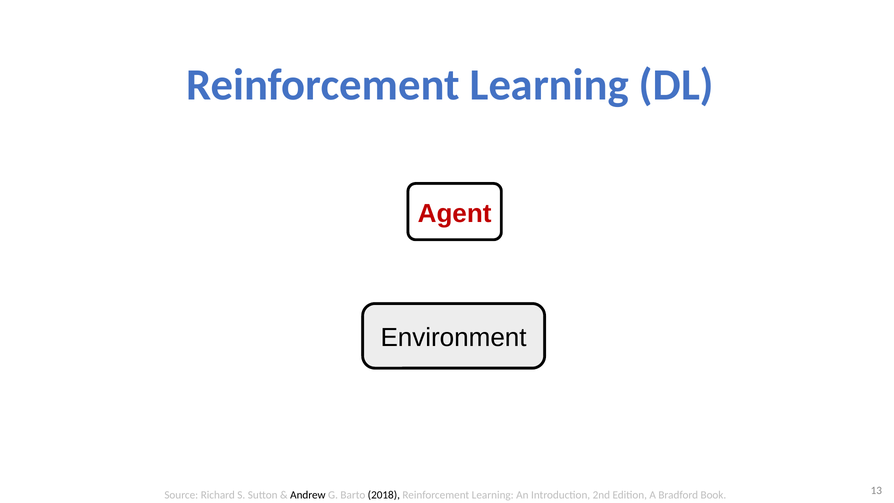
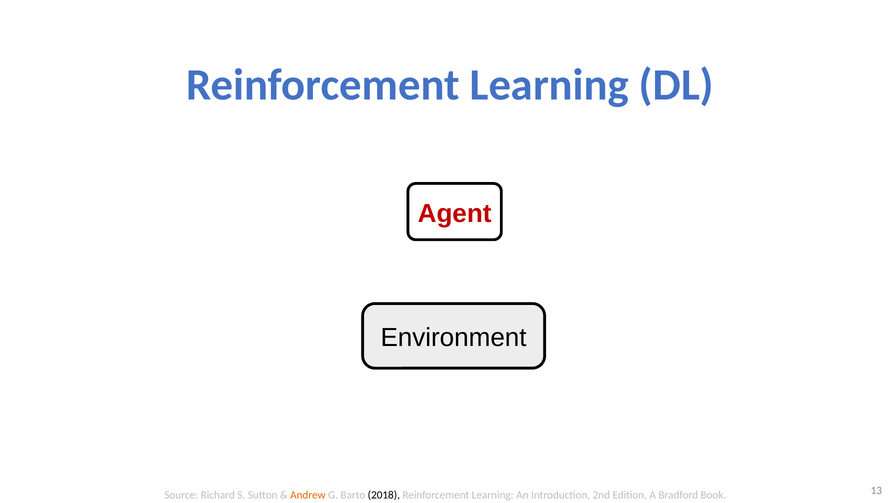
Andrew colour: black -> orange
